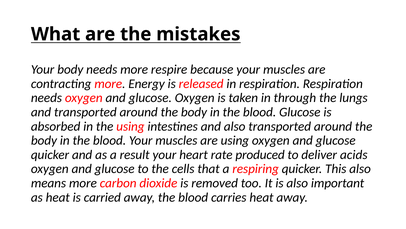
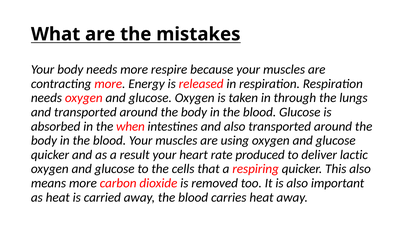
the using: using -> when
acids: acids -> lactic
